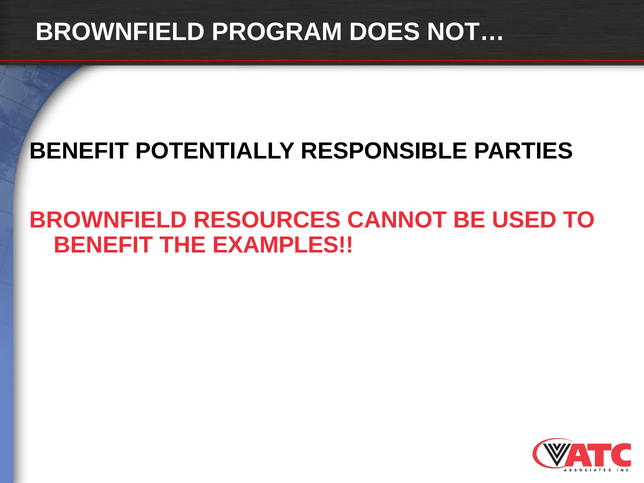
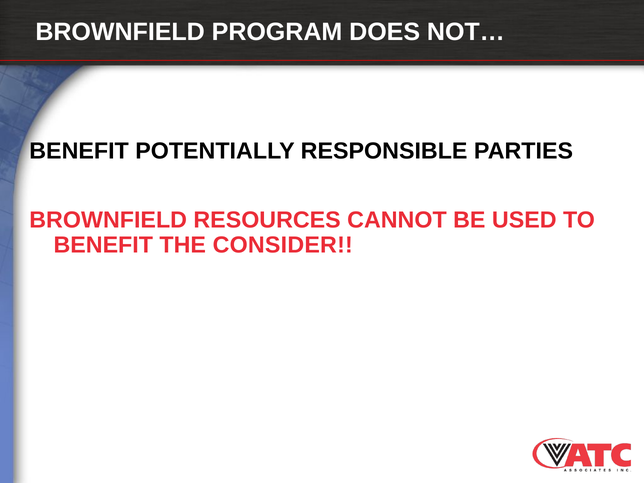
EXAMPLES: EXAMPLES -> CONSIDER
